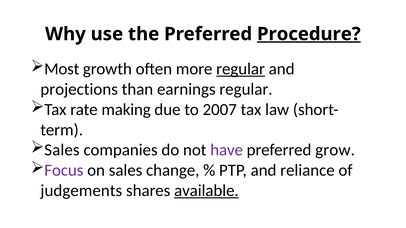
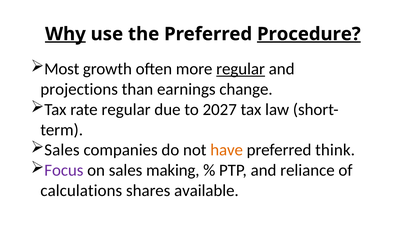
Why underline: none -> present
earnings regular: regular -> change
rate making: making -> regular
2007: 2007 -> 2027
have colour: purple -> orange
grow: grow -> think
change: change -> making
judgements: judgements -> calculations
available underline: present -> none
